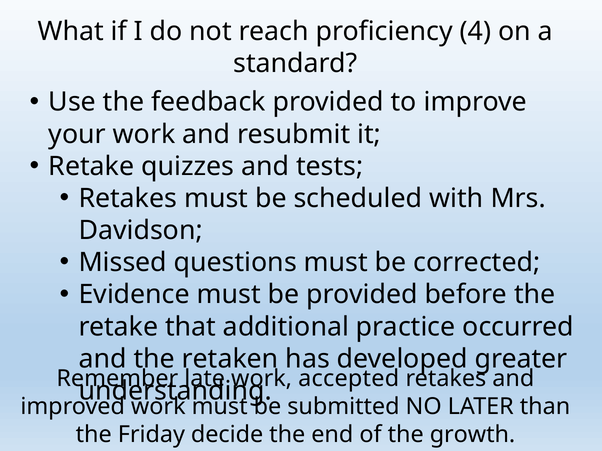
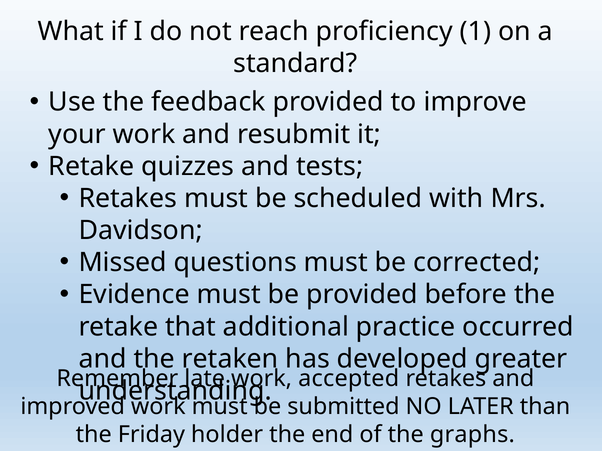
4: 4 -> 1
decide: decide -> holder
growth: growth -> graphs
